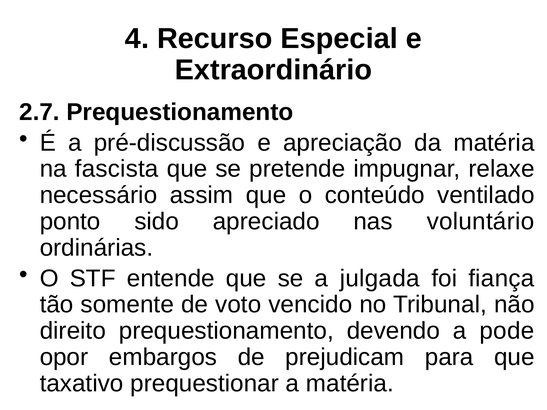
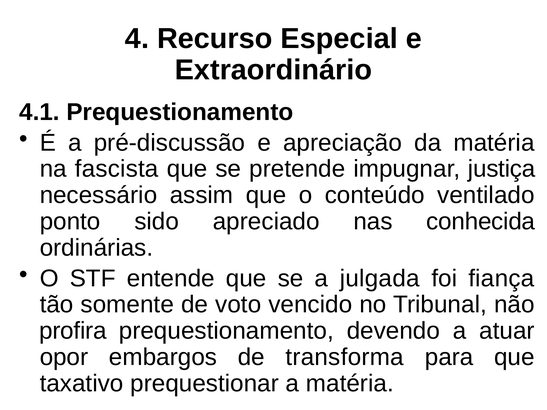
2.7: 2.7 -> 4.1
relaxe: relaxe -> justiça
voluntário: voluntário -> conhecida
direito: direito -> profira
pode: pode -> atuar
prejudicam: prejudicam -> transforma
